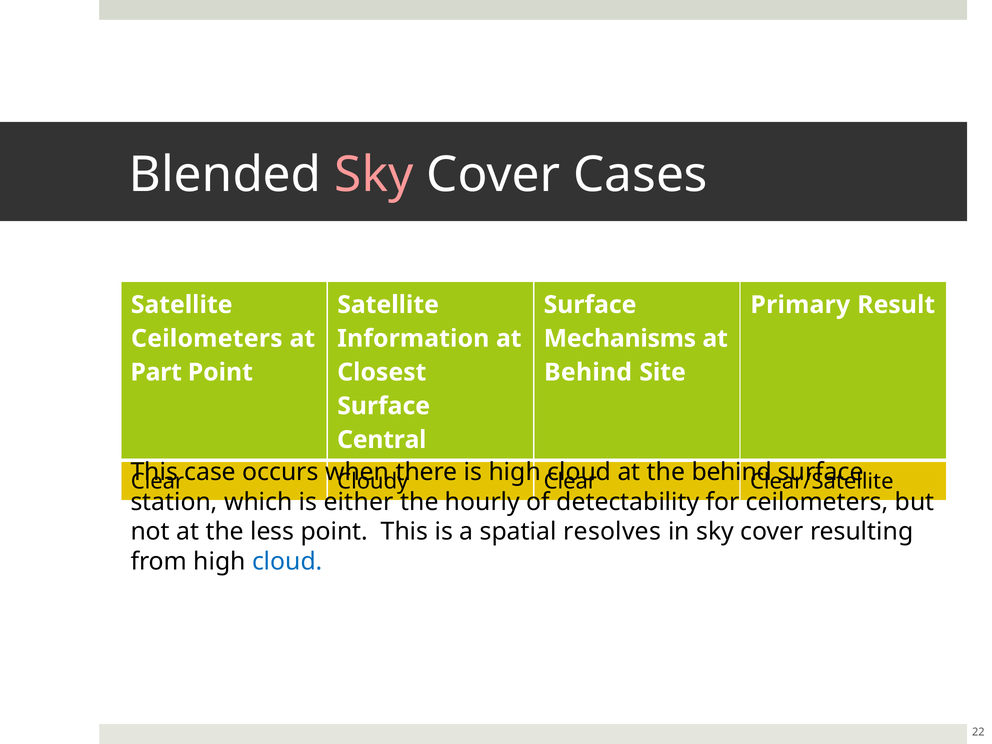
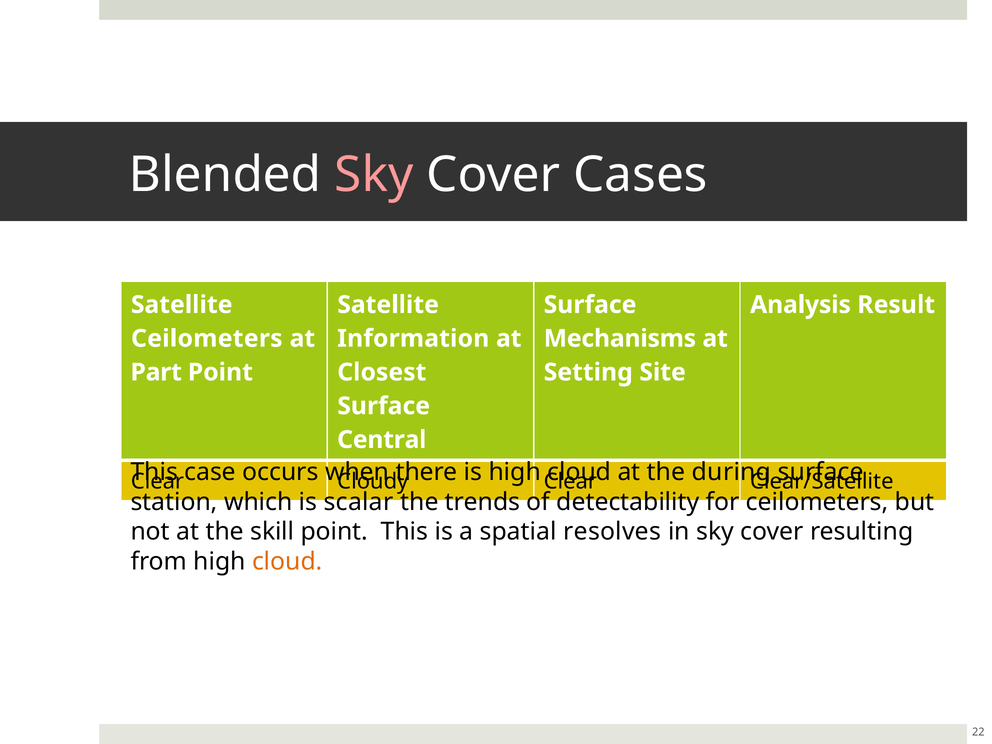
Primary: Primary -> Analysis
Behind at (588, 372): Behind -> Setting
the behind: behind -> during
either: either -> scalar
hourly: hourly -> trends
less: less -> skill
cloud at (287, 562) colour: blue -> orange
